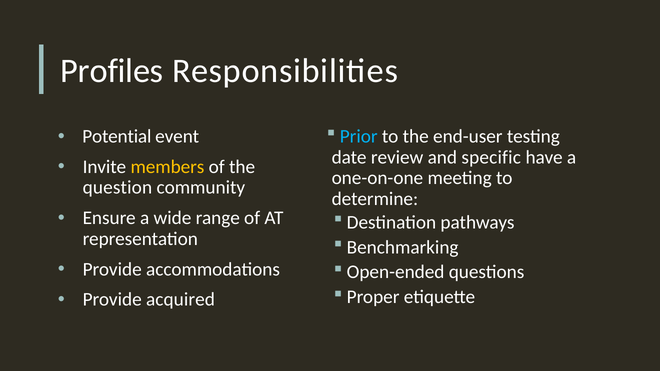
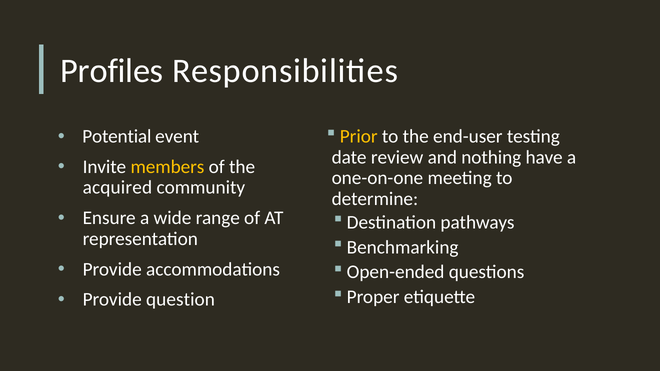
Prior colour: light blue -> yellow
specific: specific -> nothing
question: question -> acquired
acquired: acquired -> question
